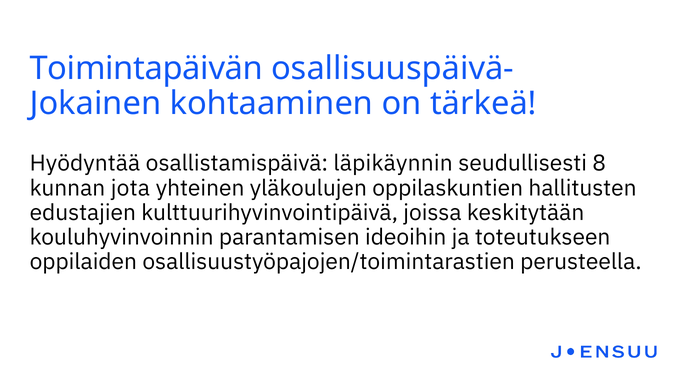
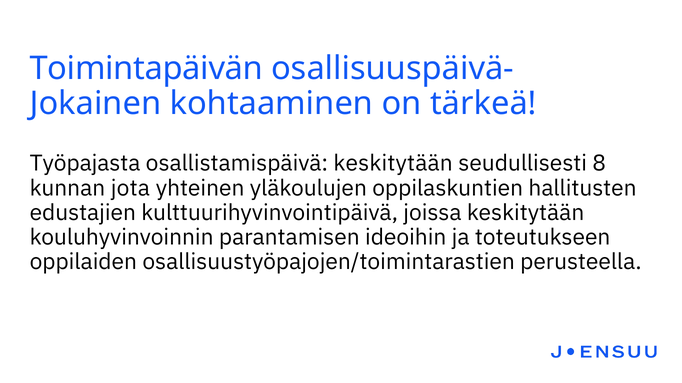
Hyödyntää: Hyödyntää -> Työpajasta
osallistamispäivä läpikäynnin: läpikäynnin -> keskitytään
